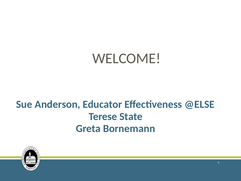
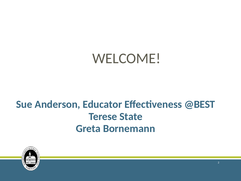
@ELSE: @ELSE -> @BEST
